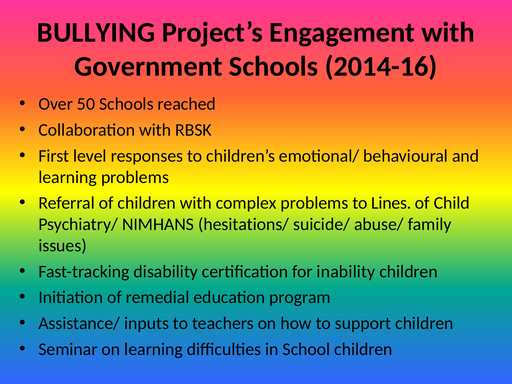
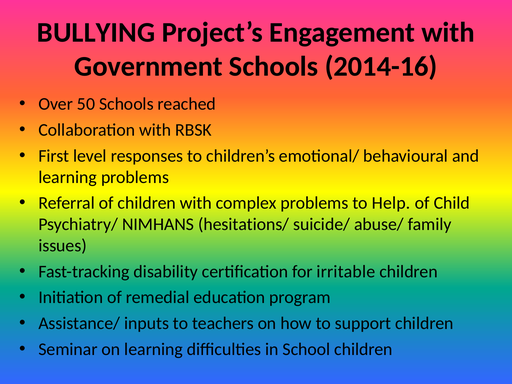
Lines: Lines -> Help
inability: inability -> irritable
